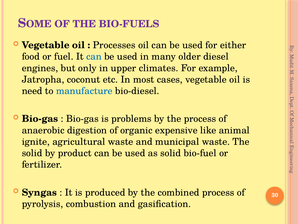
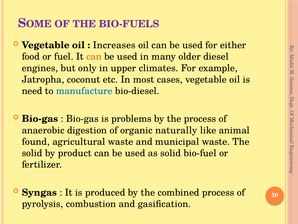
Processes: Processes -> Increases
can at (94, 57) colour: blue -> orange
expensive: expensive -> naturally
ignite: ignite -> found
